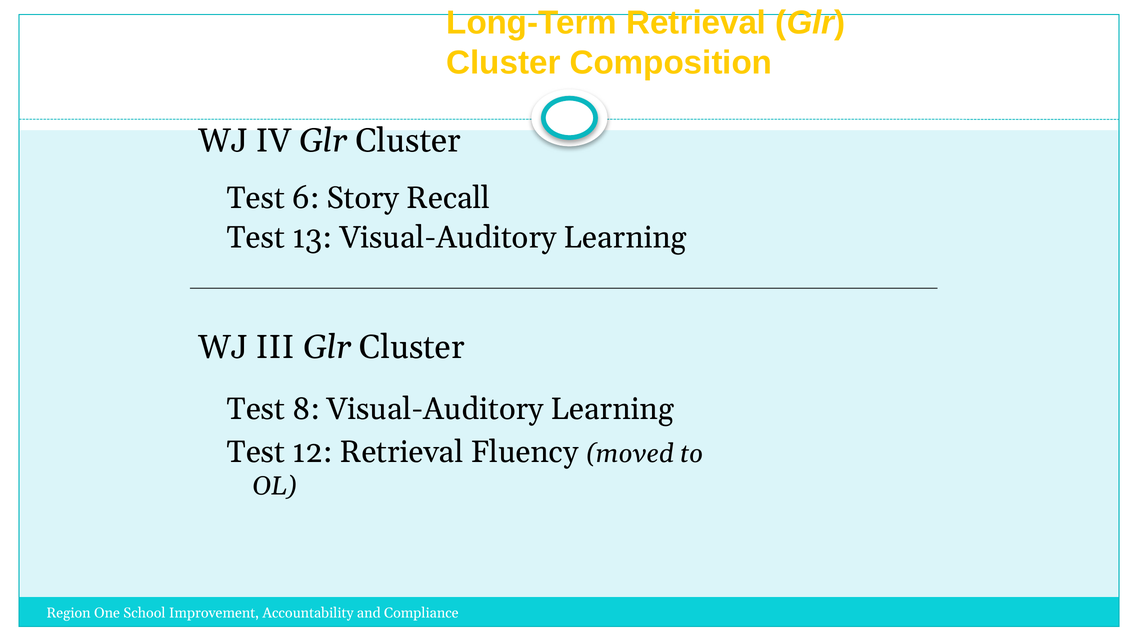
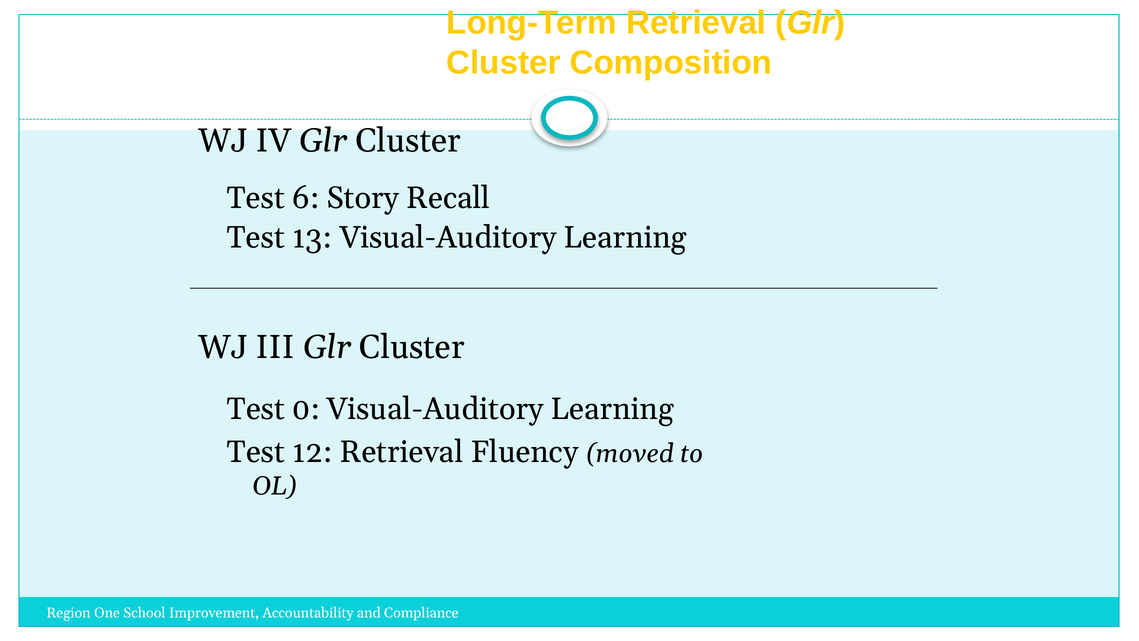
8: 8 -> 0
